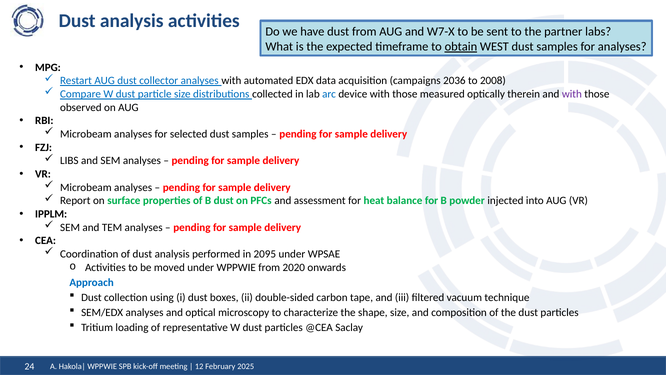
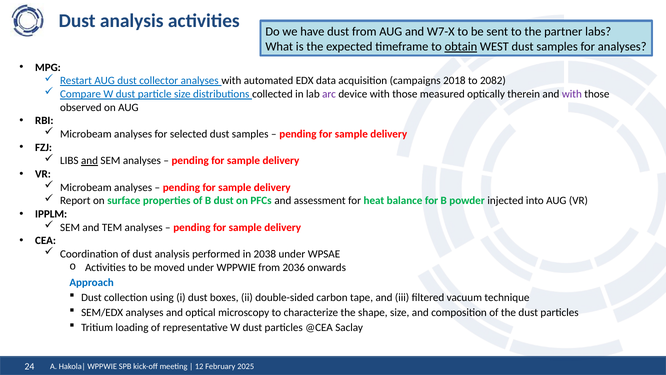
2036: 2036 -> 2018
2008: 2008 -> 2082
arc colour: blue -> purple
and at (90, 161) underline: none -> present
2095: 2095 -> 2038
2020: 2020 -> 2036
